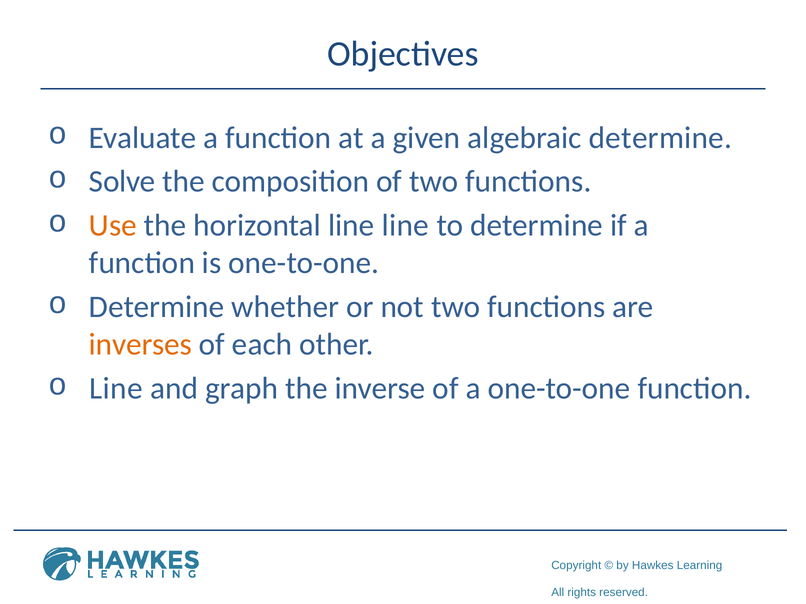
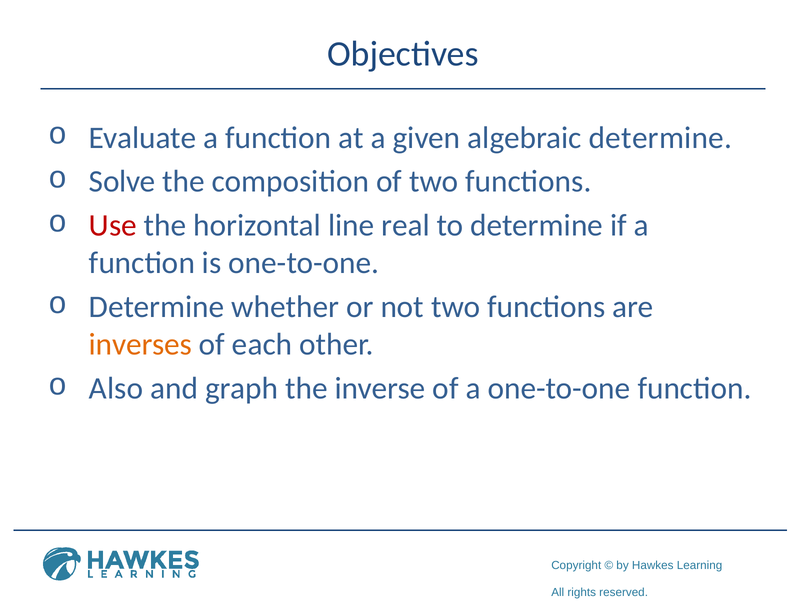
Use colour: orange -> red
line line: line -> real
Line at (116, 389): Line -> Also
